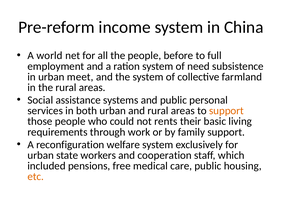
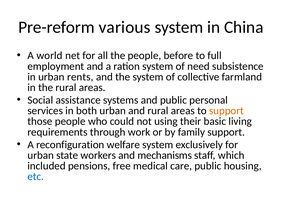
income: income -> various
meet: meet -> rents
rents: rents -> using
cooperation: cooperation -> mechanisms
etc colour: orange -> blue
